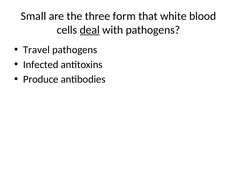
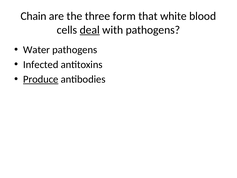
Small: Small -> Chain
Travel: Travel -> Water
Produce underline: none -> present
